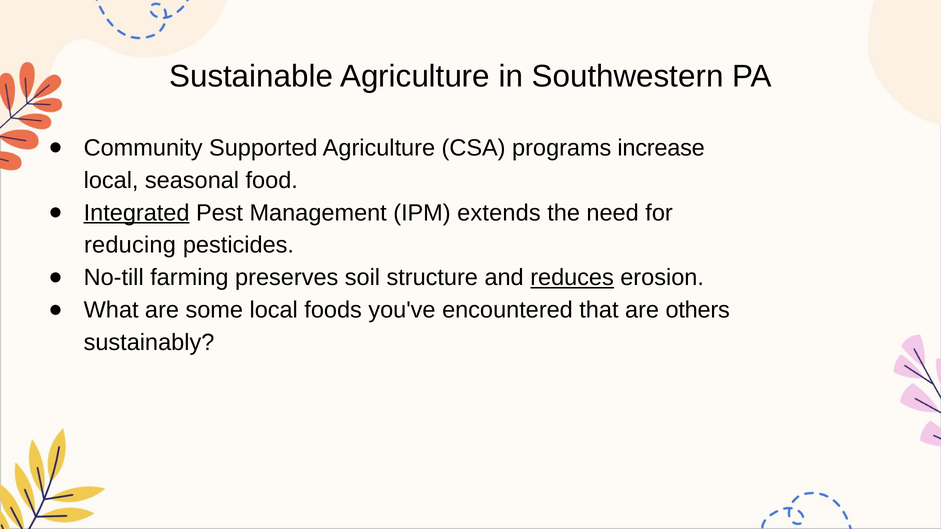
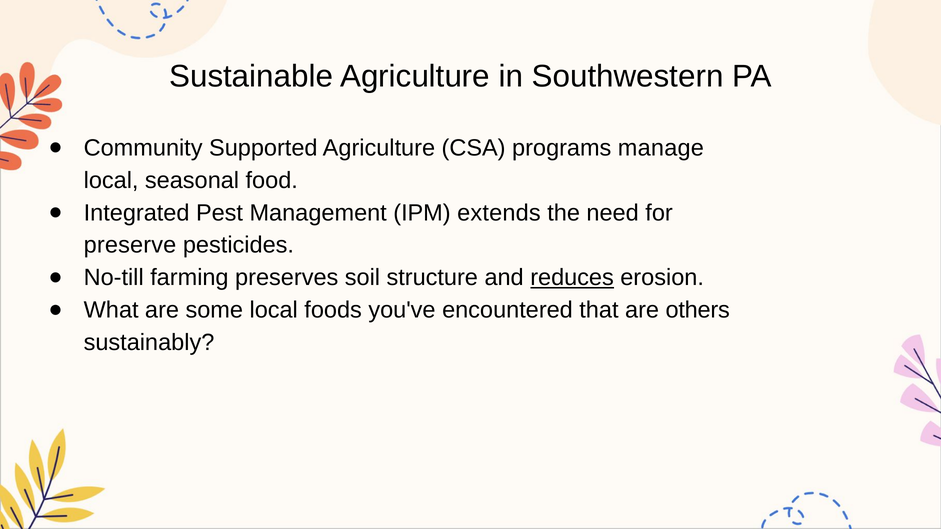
increase: increase -> manage
Integrated underline: present -> none
reducing: reducing -> preserve
